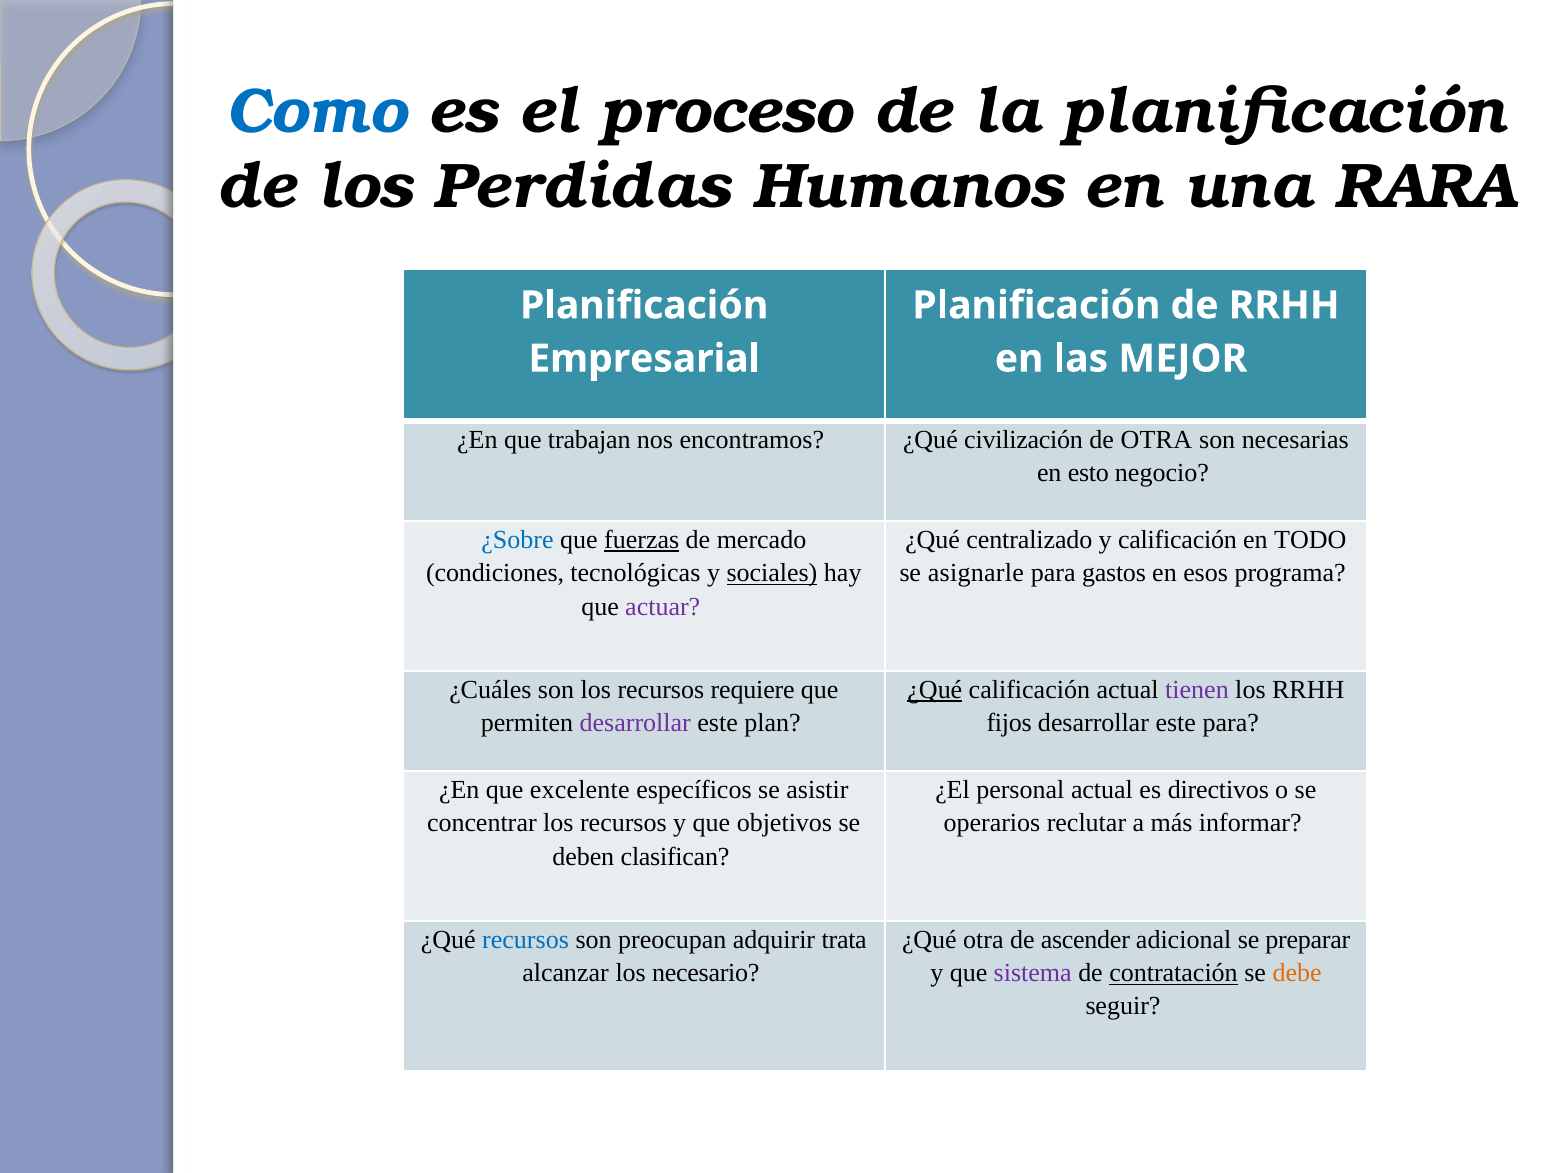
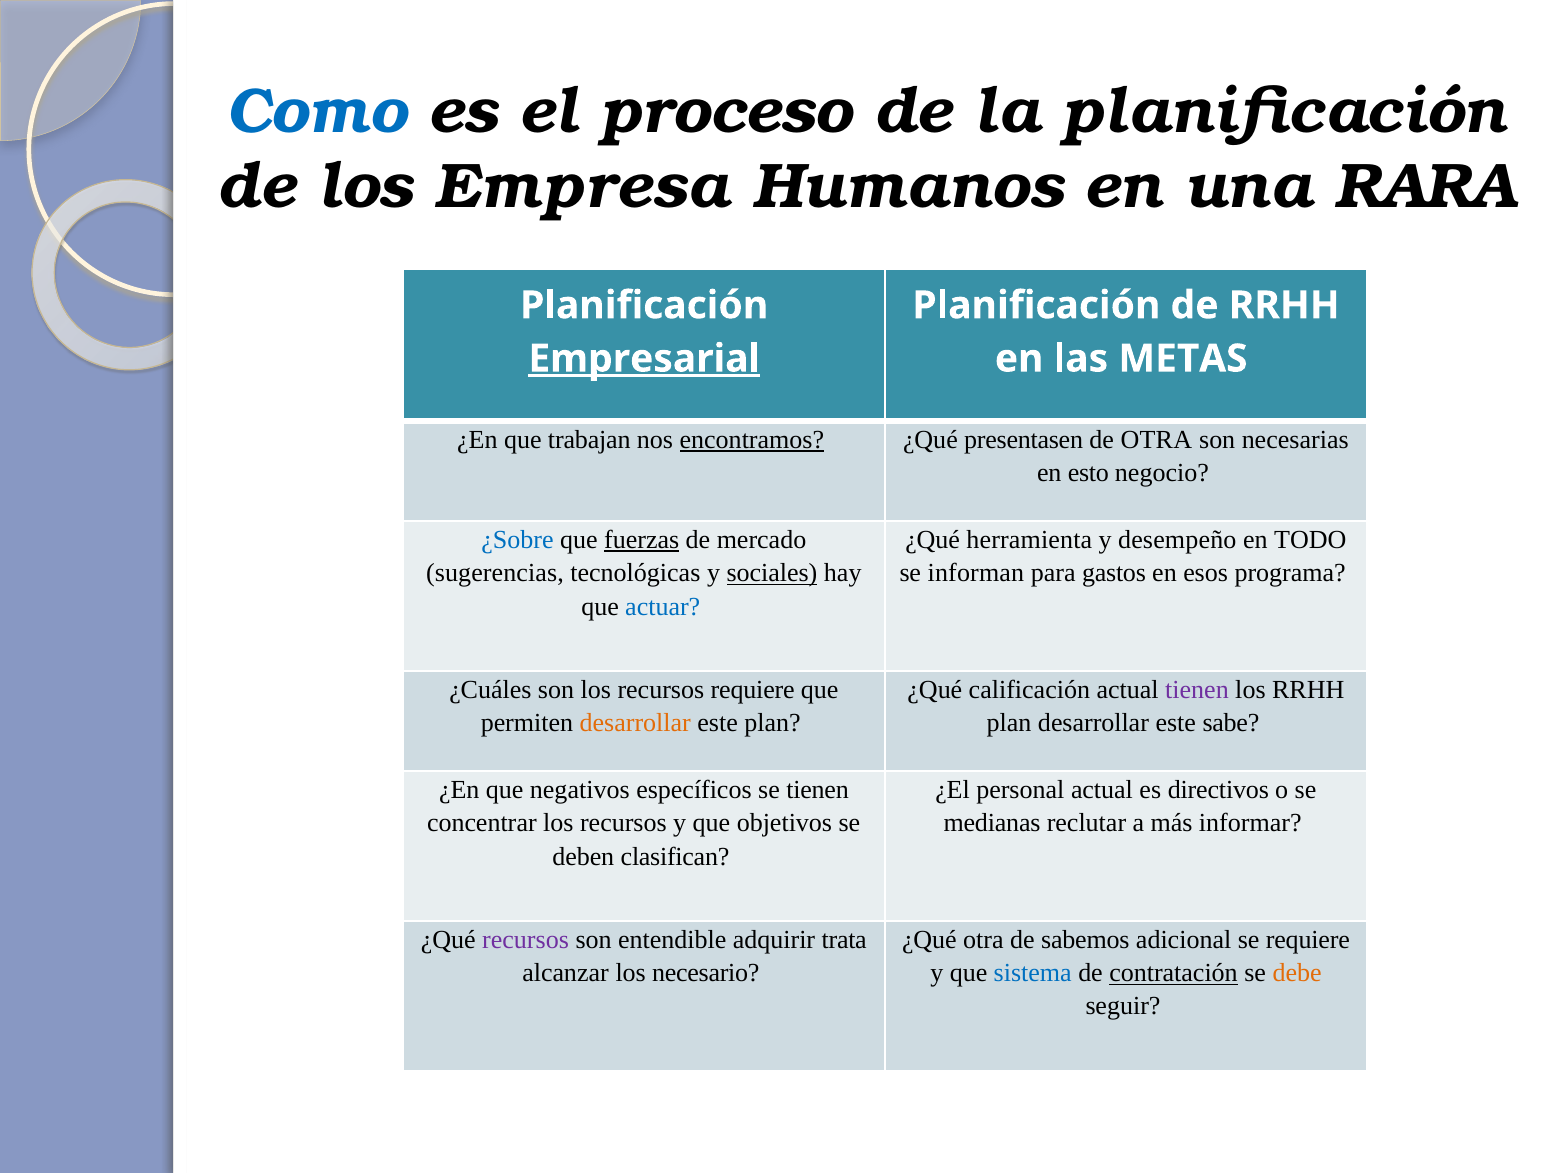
Perdidas: Perdidas -> Empresa
Empresarial underline: none -> present
MEJOR: MEJOR -> METAS
encontramos underline: none -> present
civilización: civilización -> presentasen
centralizado: centralizado -> herramienta
y calificación: calificación -> desempeño
condiciones: condiciones -> sugerencias
asignarle: asignarle -> informan
actuar colour: purple -> blue
¿Qué at (935, 690) underline: present -> none
desarrollar at (635, 723) colour: purple -> orange
fijos at (1009, 723): fijos -> plan
este para: para -> sabe
excelente: excelente -> negativos
se asistir: asistir -> tienen
operarios: operarios -> medianas
recursos at (526, 940) colour: blue -> purple
preocupan: preocupan -> entendible
ascender: ascender -> sabemos
se preparar: preparar -> requiere
sistema colour: purple -> blue
